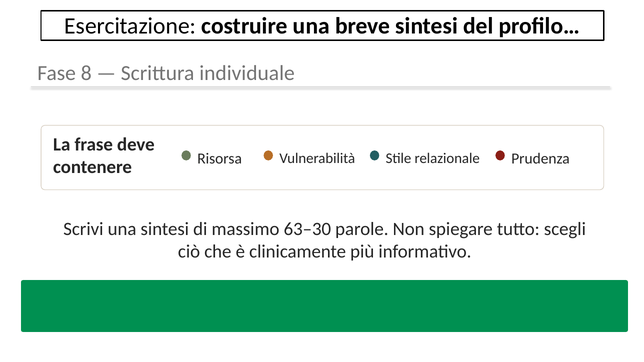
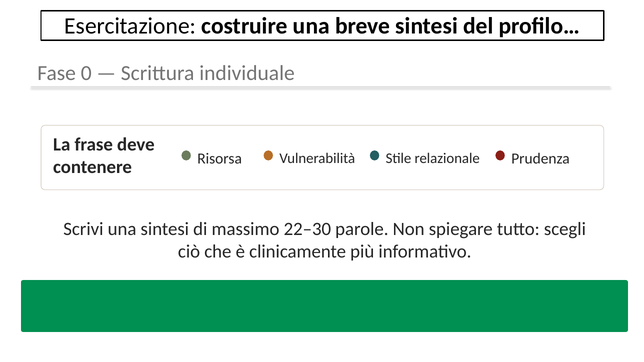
8: 8 -> 0
63–30: 63–30 -> 22–30
